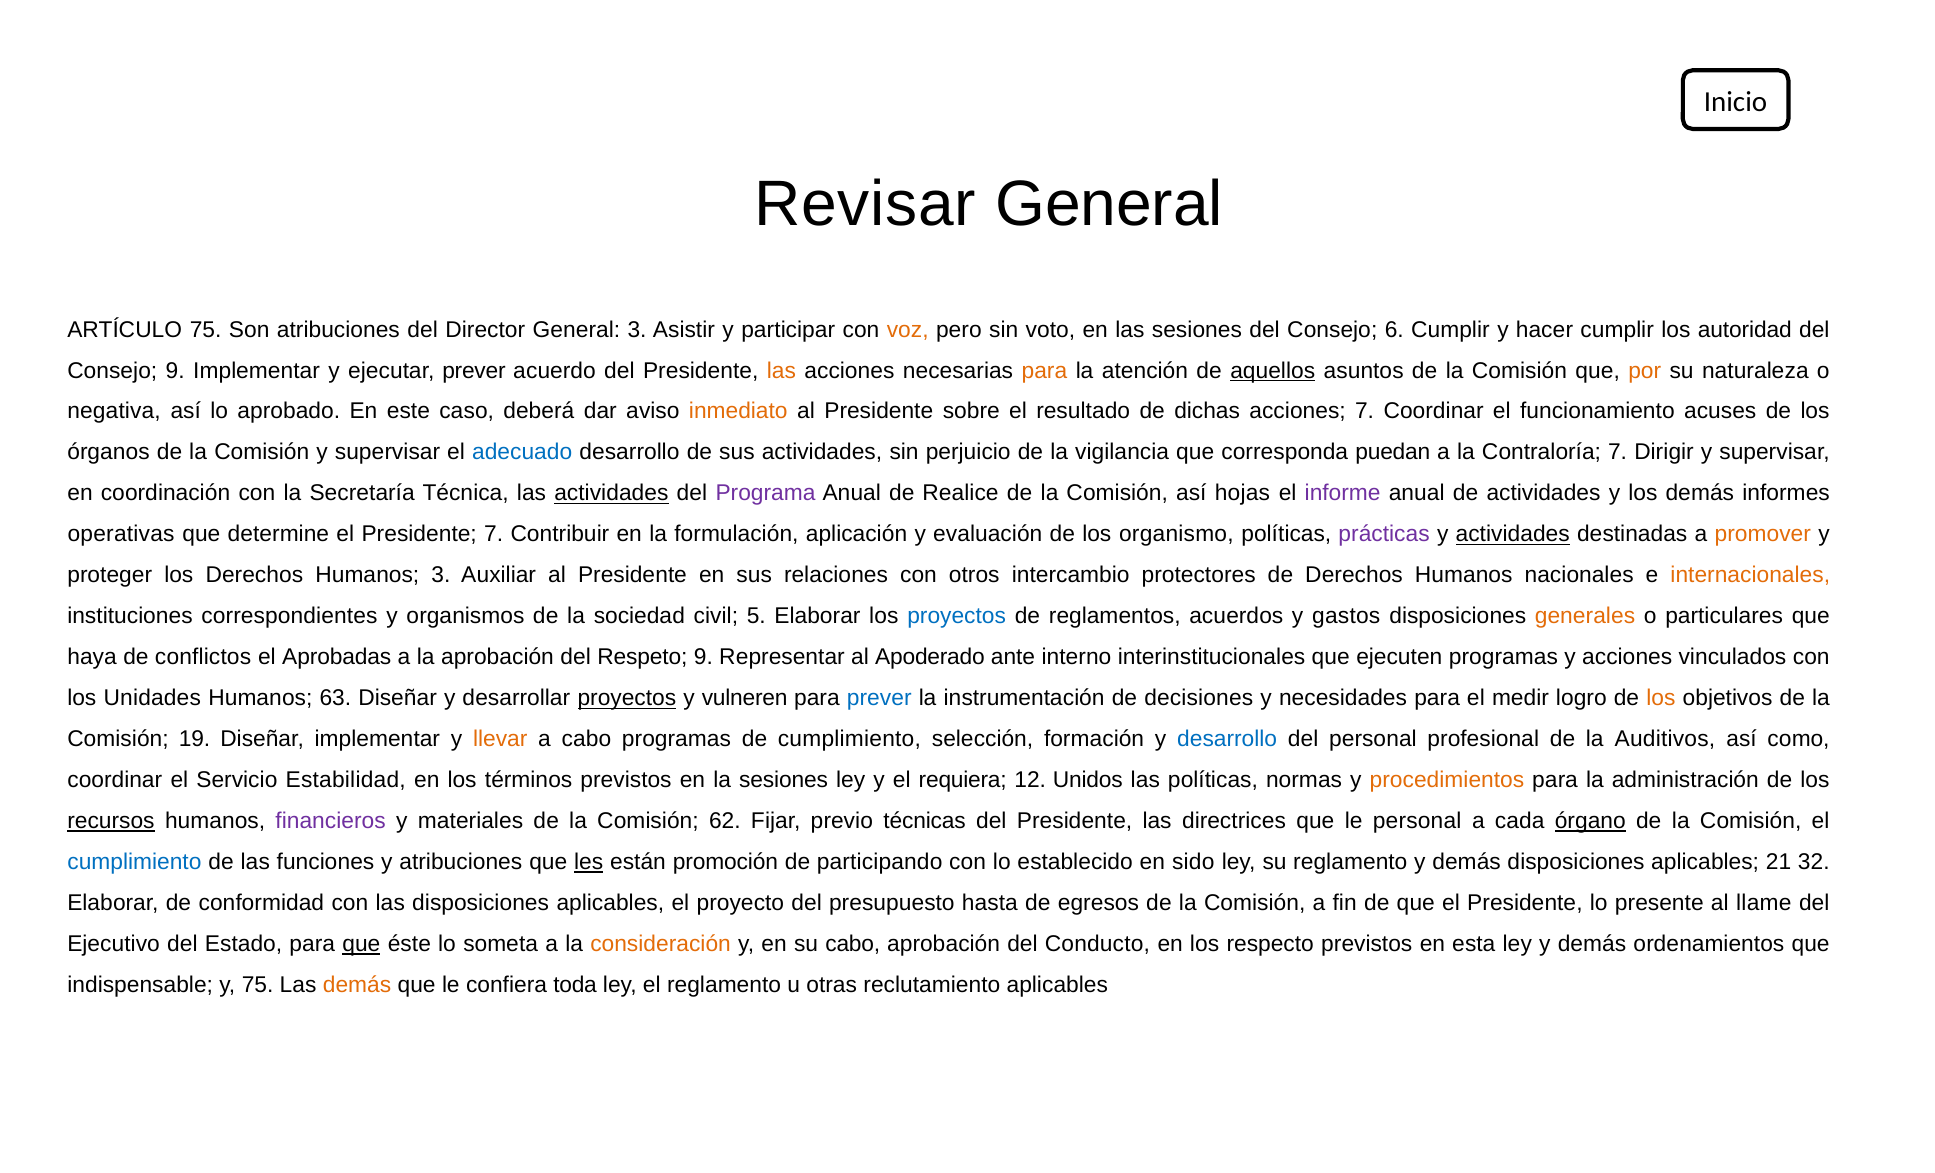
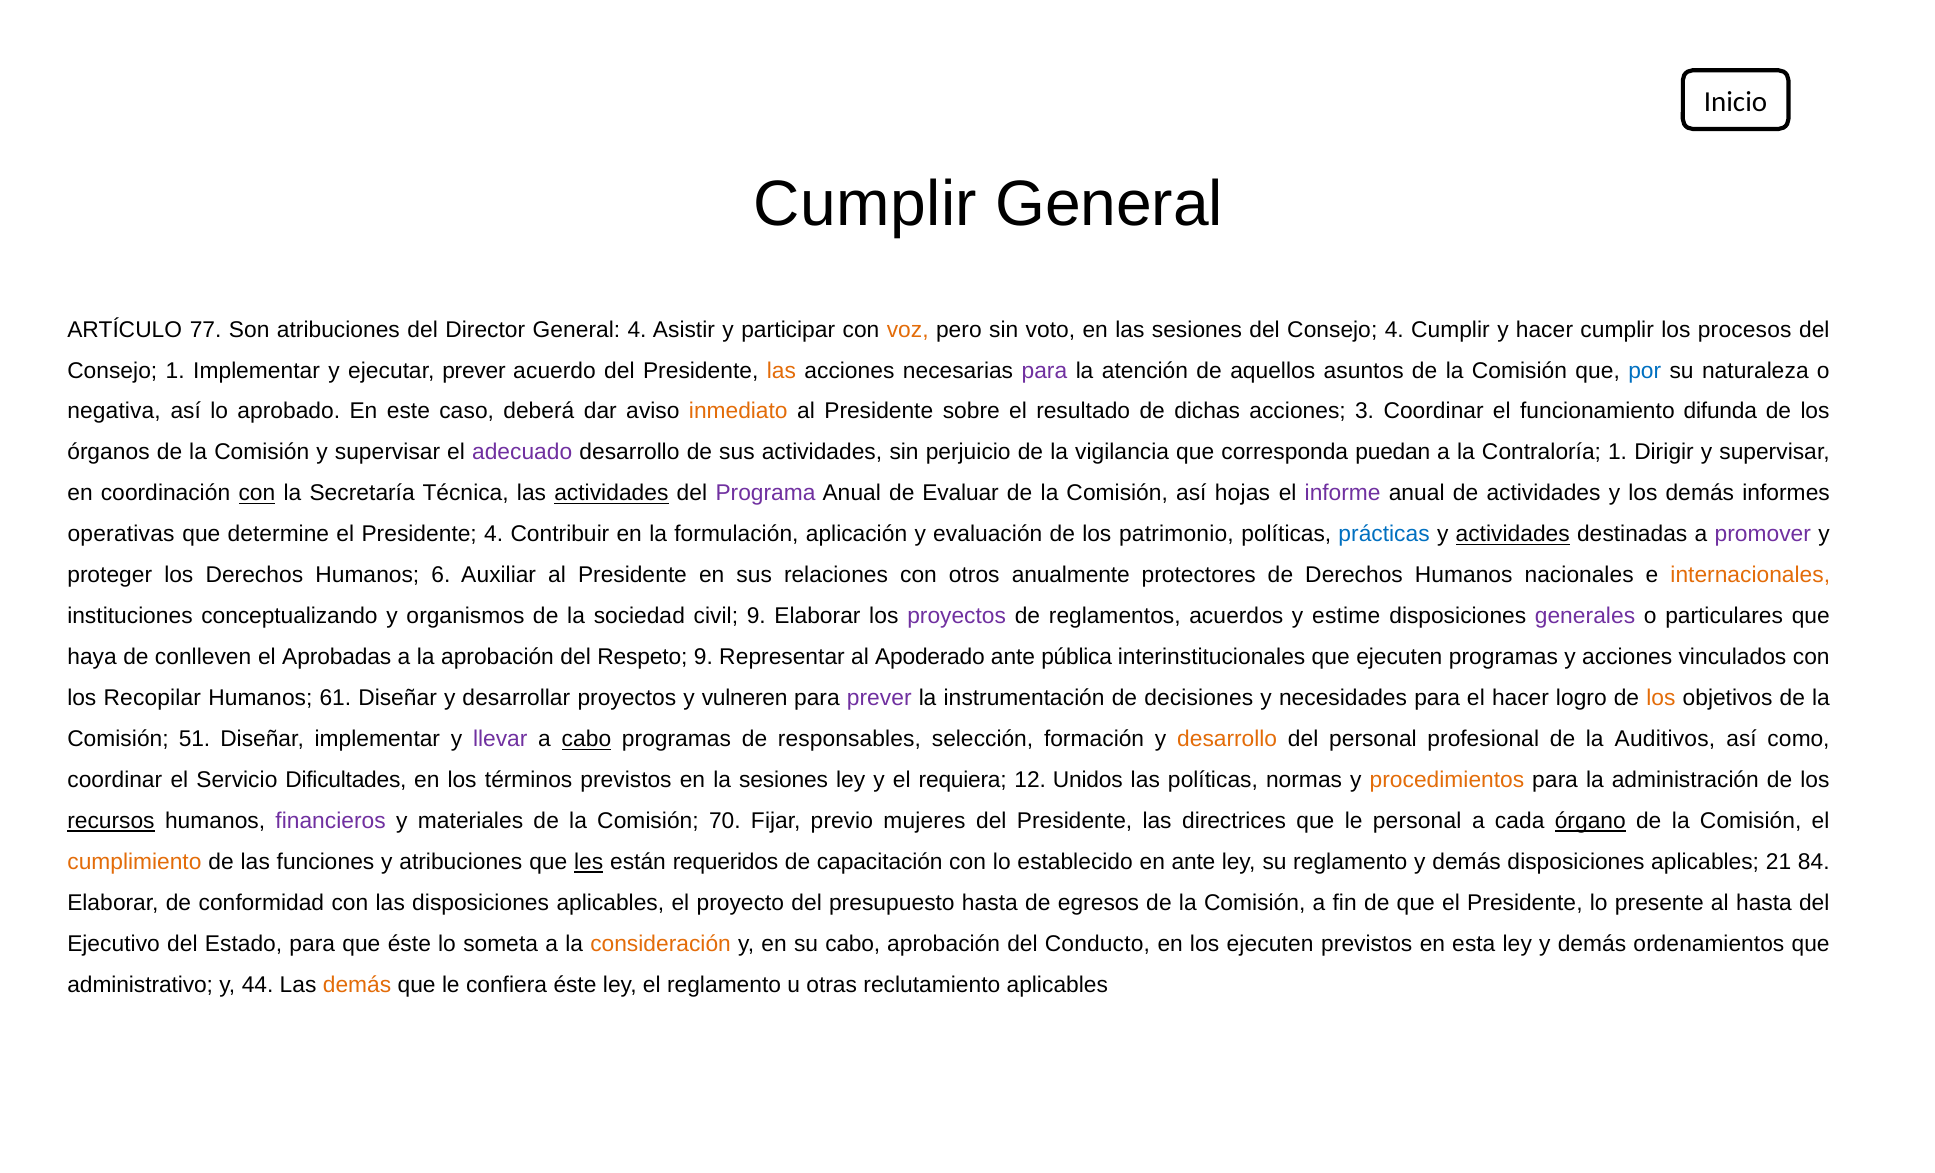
Revisar at (865, 204): Revisar -> Cumplir
ARTÍCULO 75: 75 -> 77
General 3: 3 -> 4
Consejo 6: 6 -> 4
autoridad: autoridad -> procesos
Consejo 9: 9 -> 1
para at (1044, 370) colour: orange -> purple
aquellos underline: present -> none
por colour: orange -> blue
acciones 7: 7 -> 3
acuses: acuses -> difunda
adecuado colour: blue -> purple
Contraloría 7: 7 -> 1
con at (257, 493) underline: none -> present
Realice: Realice -> Evaluar
Presidente 7: 7 -> 4
organismo: organismo -> patrimonio
prácticas colour: purple -> blue
promover colour: orange -> purple
Humanos 3: 3 -> 6
intercambio: intercambio -> anualmente
correspondientes: correspondientes -> conceptualizando
civil 5: 5 -> 9
proyectos at (957, 616) colour: blue -> purple
gastos: gastos -> estime
generales colour: orange -> purple
conflictos: conflictos -> conlleven
interno: interno -> pública
Unidades: Unidades -> Recopilar
63: 63 -> 61
proyectos at (627, 698) underline: present -> none
prever at (879, 698) colour: blue -> purple
el medir: medir -> hacer
19: 19 -> 51
llevar colour: orange -> purple
cabo at (586, 739) underline: none -> present
de cumplimiento: cumplimiento -> responsables
desarrollo at (1227, 739) colour: blue -> orange
Estabilidad: Estabilidad -> Dificultades
62: 62 -> 70
técnicas: técnicas -> mujeres
cumplimiento at (134, 862) colour: blue -> orange
promoción: promoción -> requeridos
participando: participando -> capacitación
en sido: sido -> ante
32: 32 -> 84
al llame: llame -> hasta
que at (361, 944) underline: present -> none
los respecto: respecto -> ejecuten
indispensable: indispensable -> administrativo
y 75: 75 -> 44
confiera toda: toda -> éste
